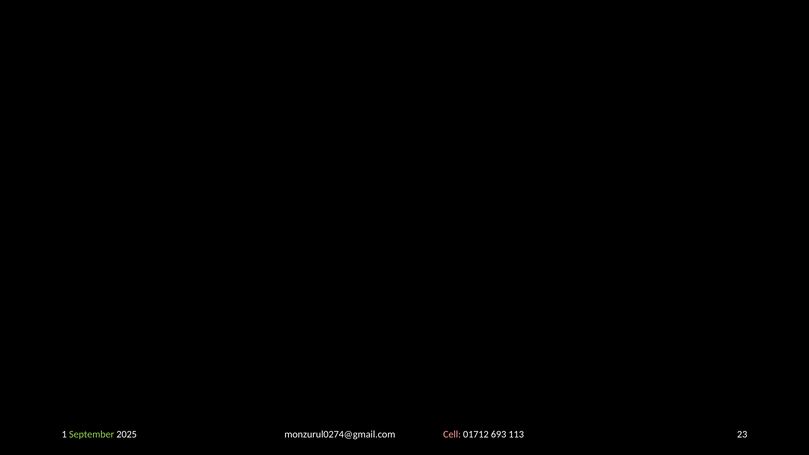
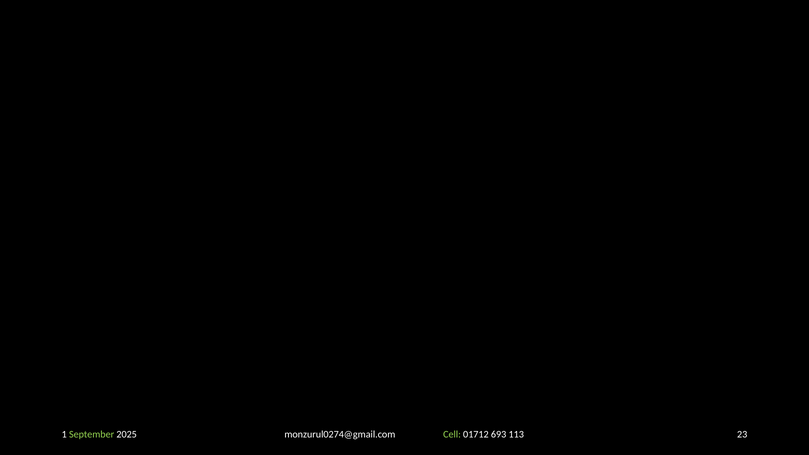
Cell colour: pink -> light green
